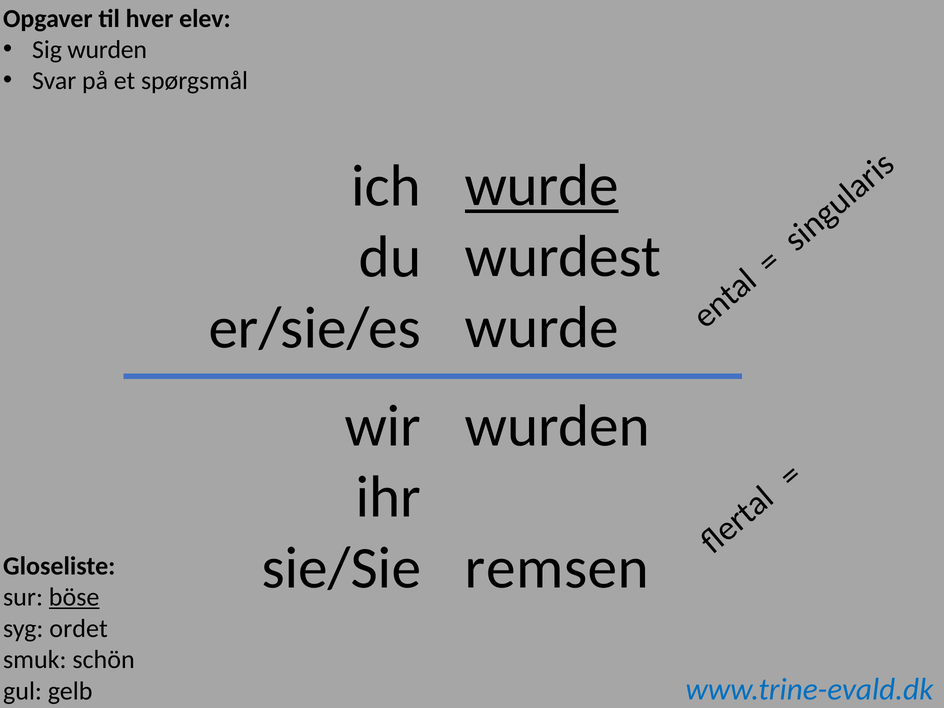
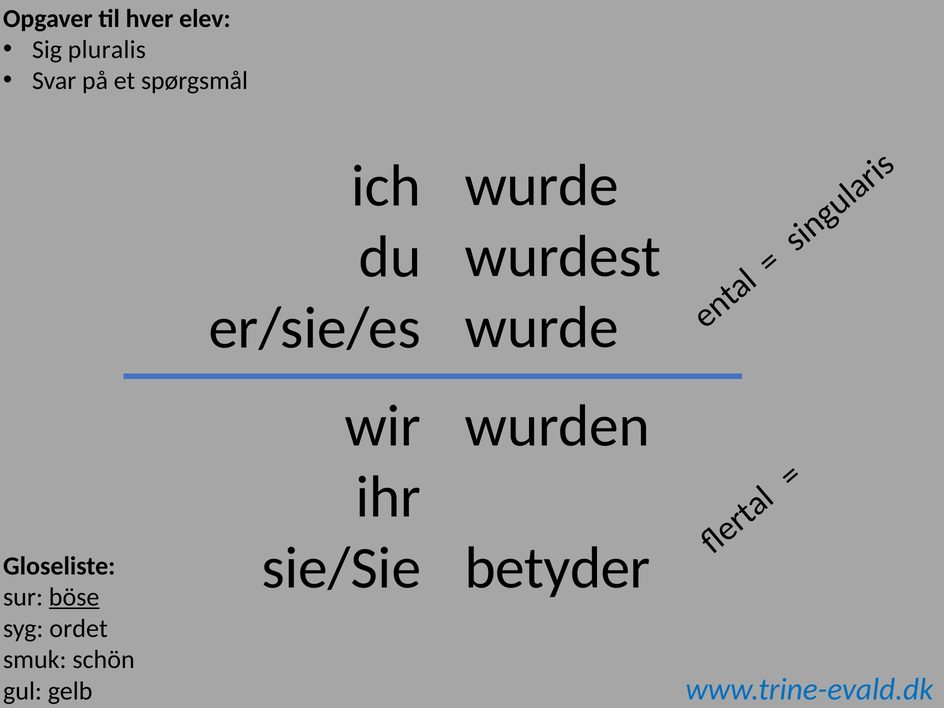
Sig wurden: wurden -> pluralis
wurde at (542, 186) underline: present -> none
remsen: remsen -> betyder
